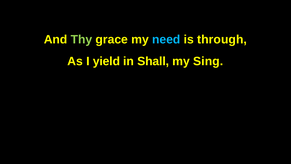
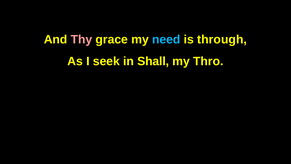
Thy colour: light green -> pink
yield: yield -> seek
Sing: Sing -> Thro
